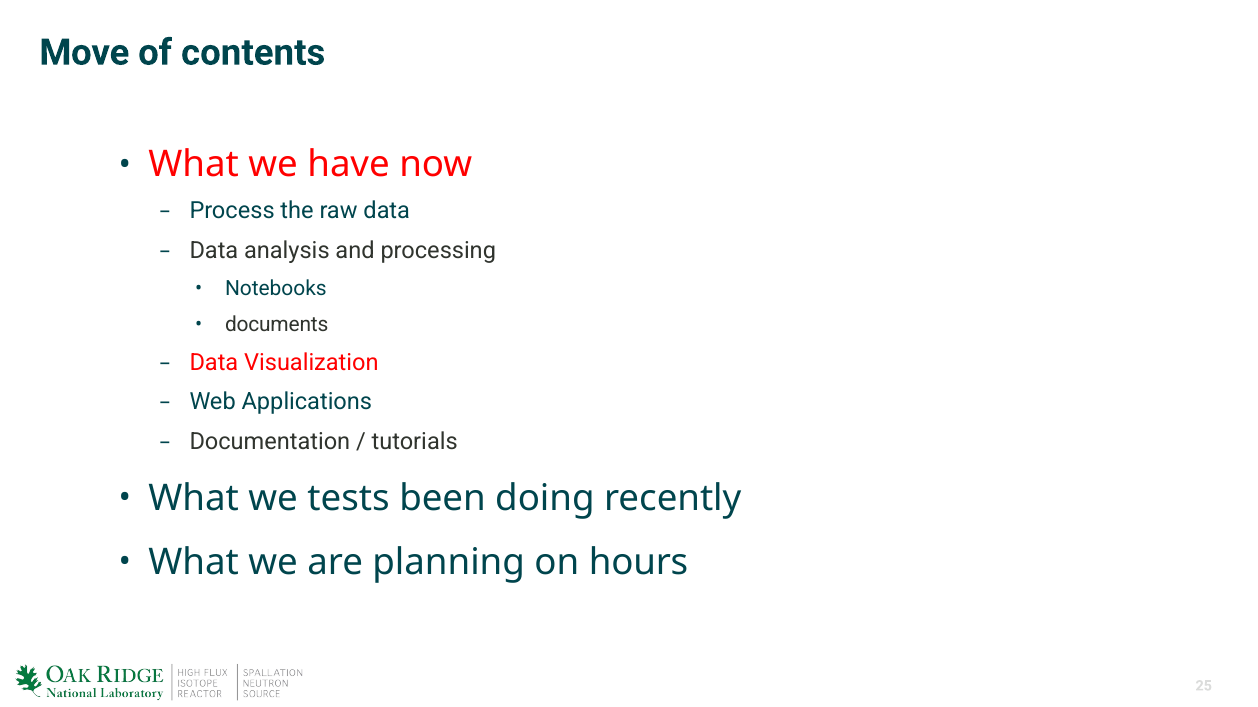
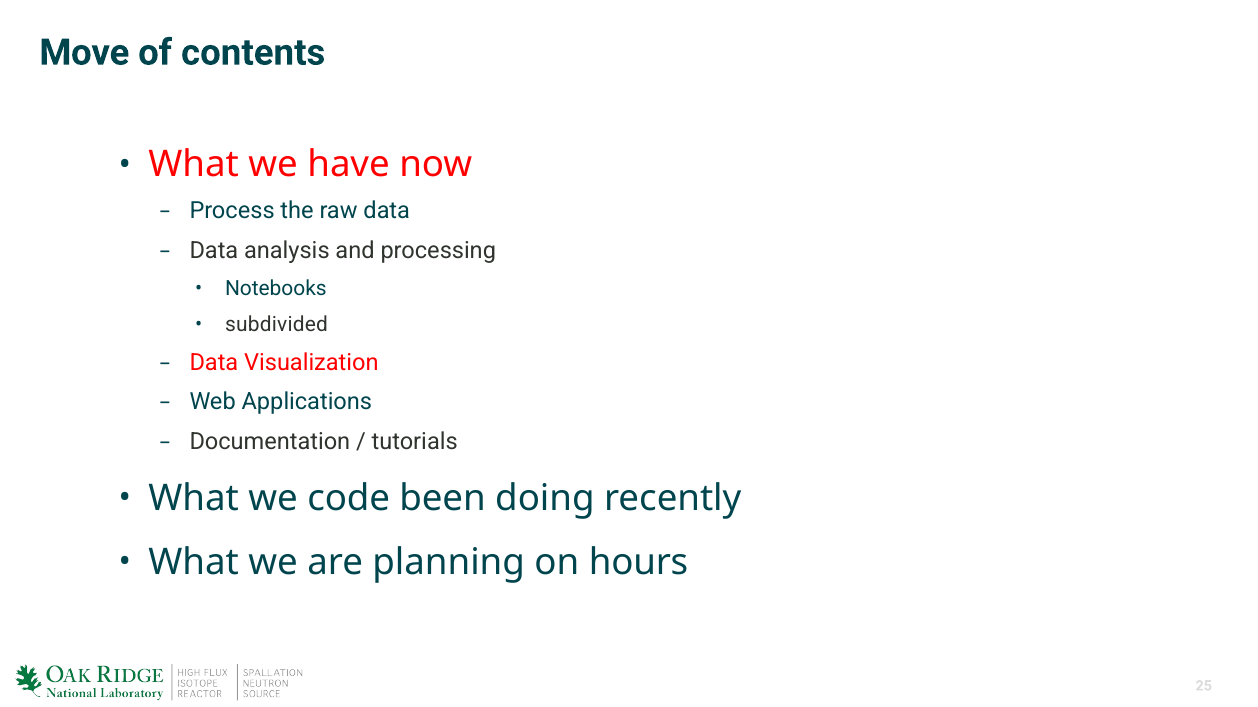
documents: documents -> subdivided
tests: tests -> code
